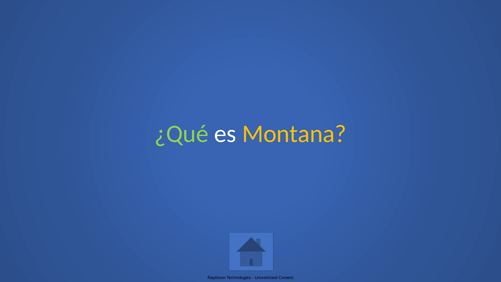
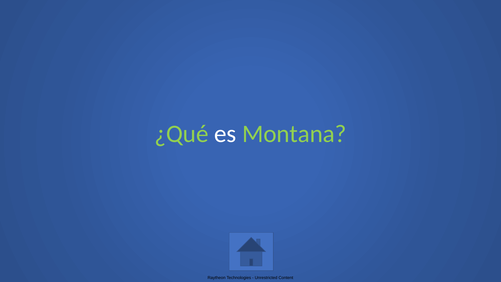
Montana colour: yellow -> light green
